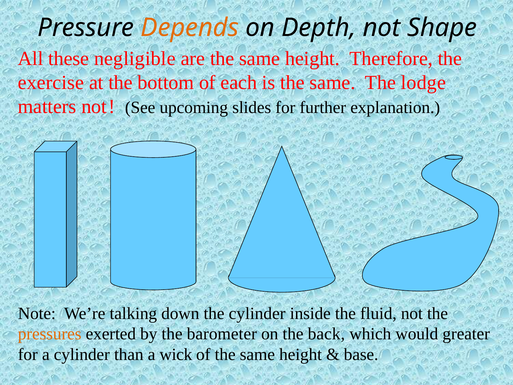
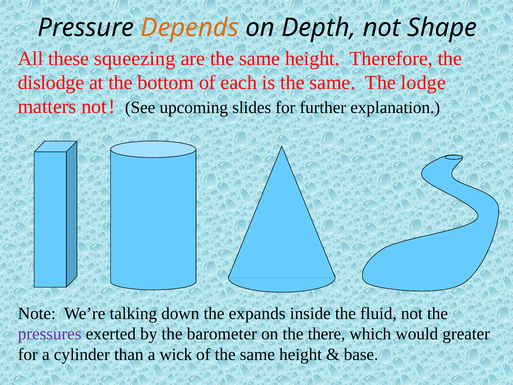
negligible: negligible -> squeezing
exercise: exercise -> dislodge
the cylinder: cylinder -> expands
pressures colour: orange -> purple
back: back -> there
